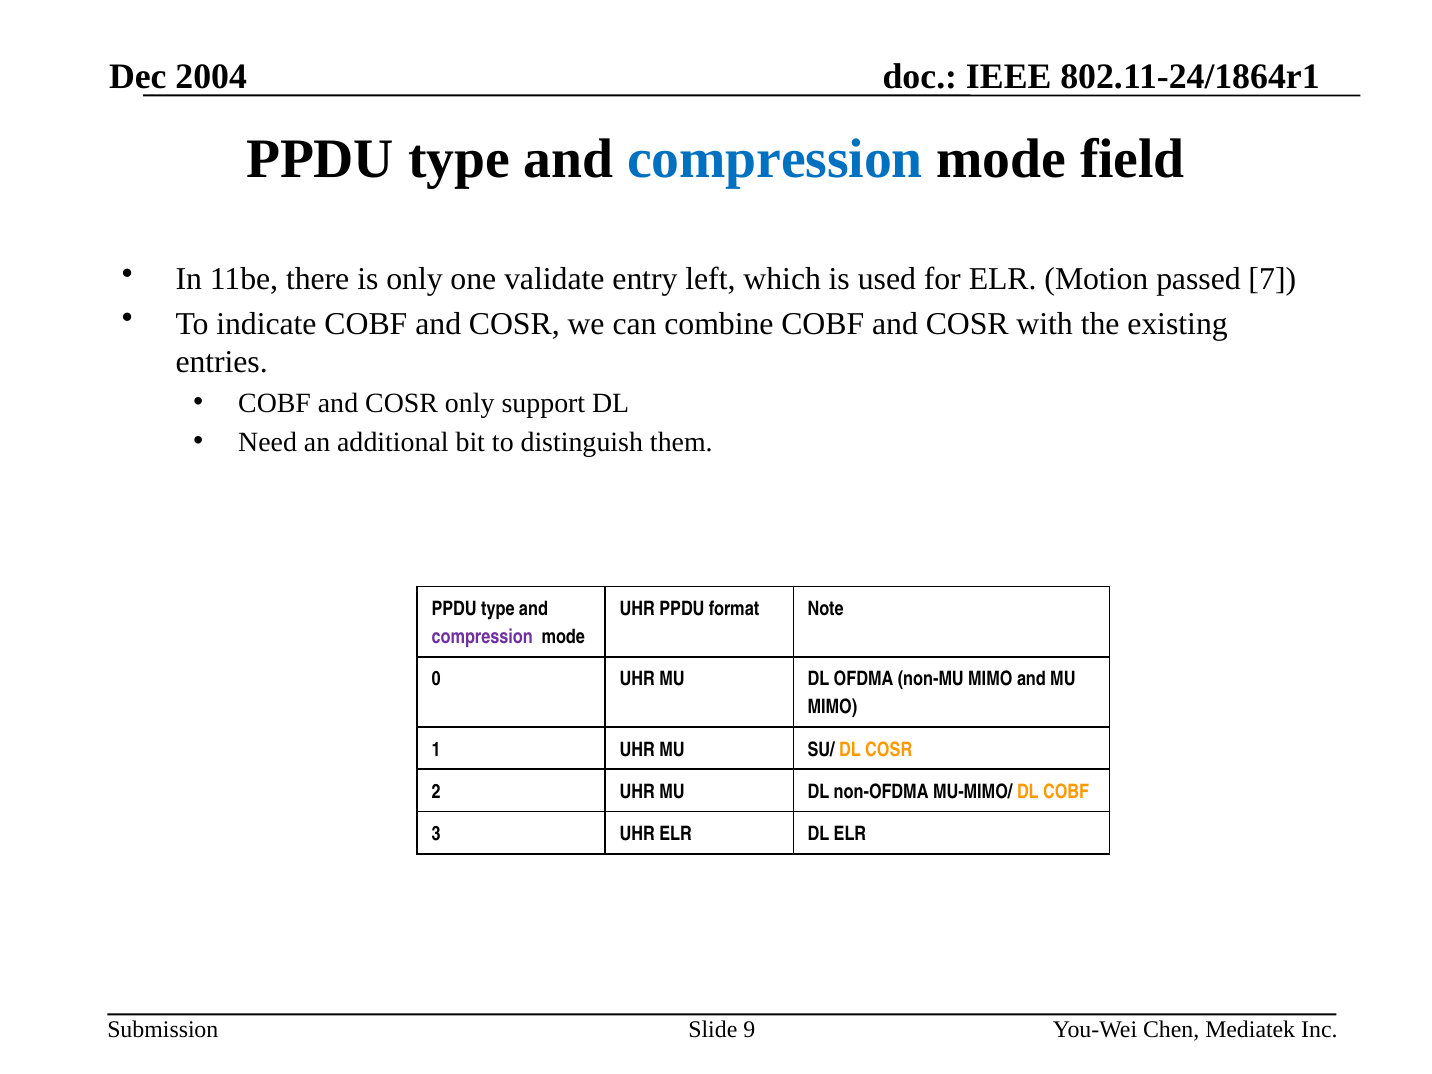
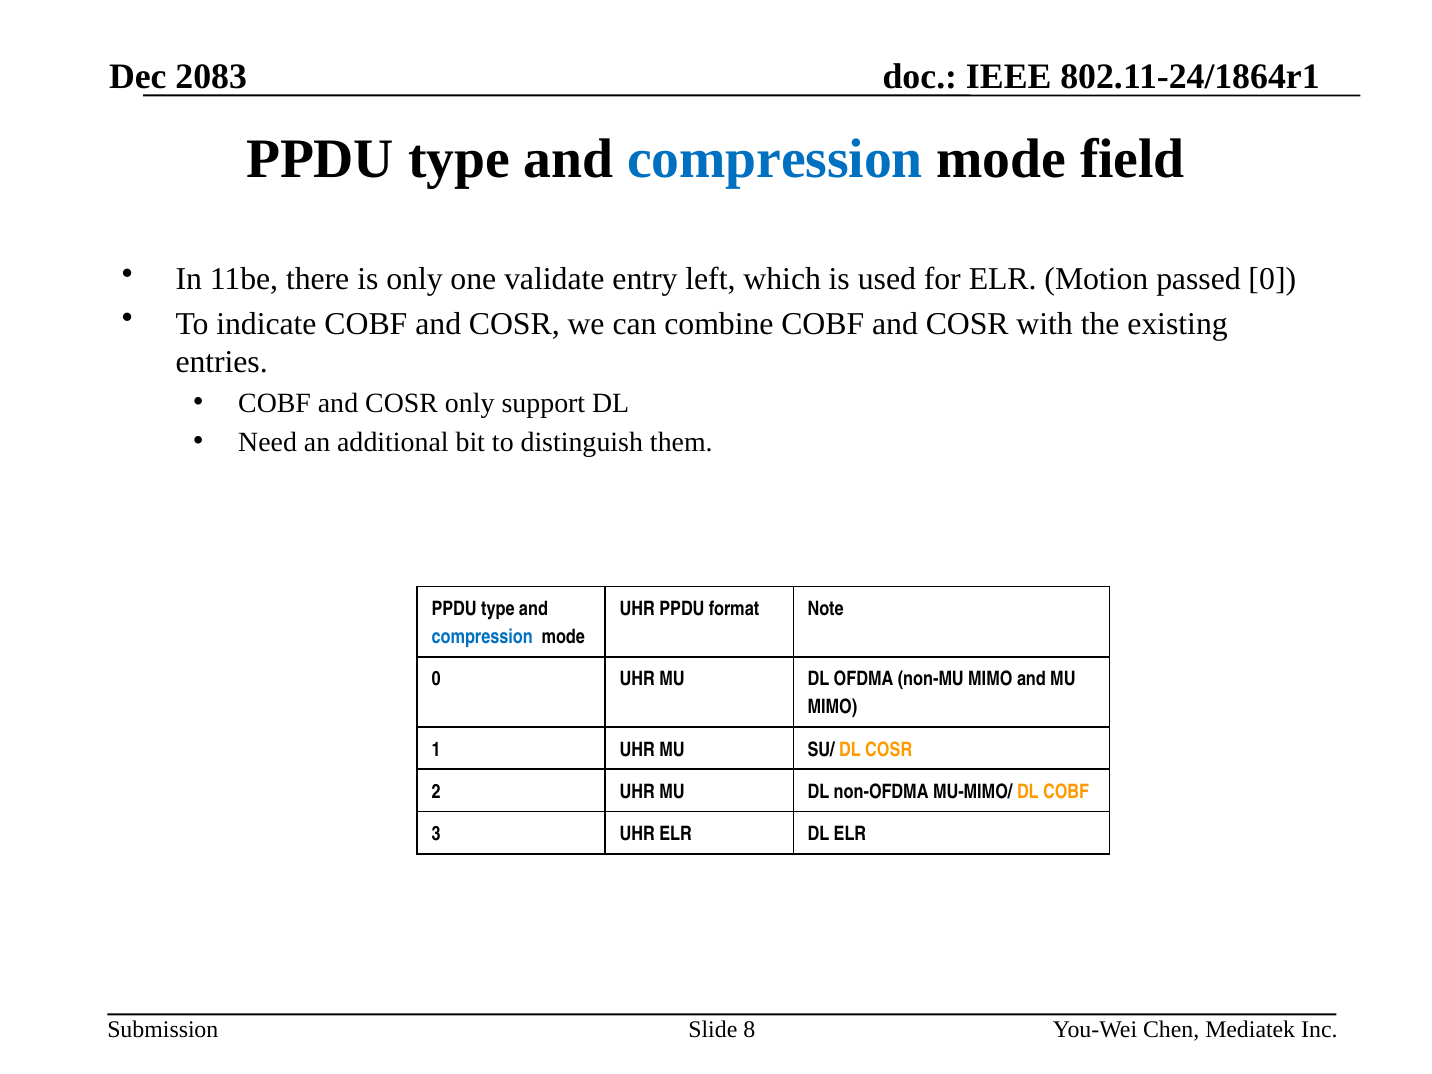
2004: 2004 -> 2083
passed 7: 7 -> 0
compression at (482, 637) colour: purple -> blue
9: 9 -> 8
